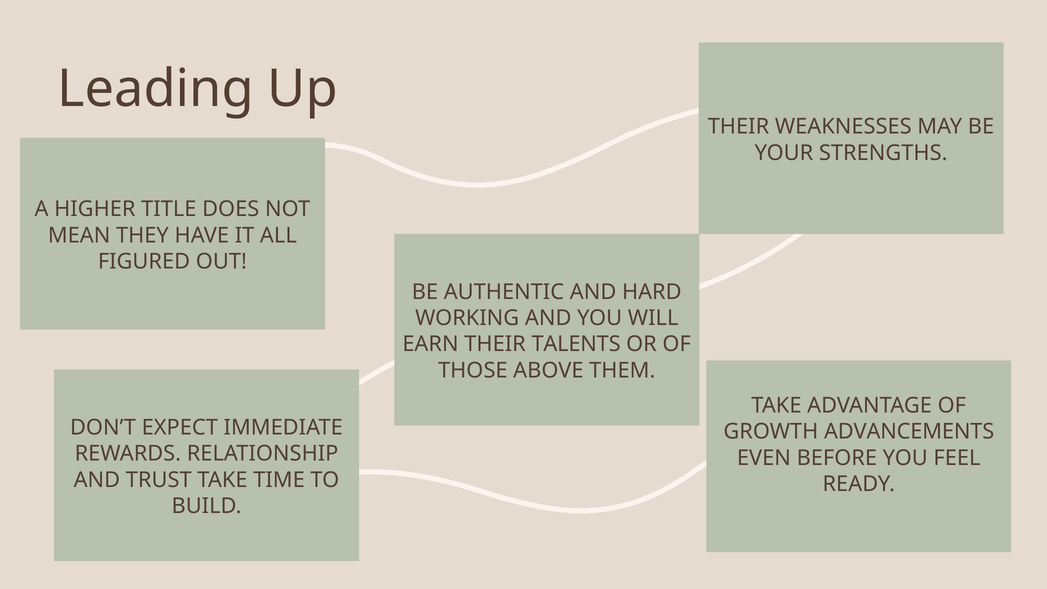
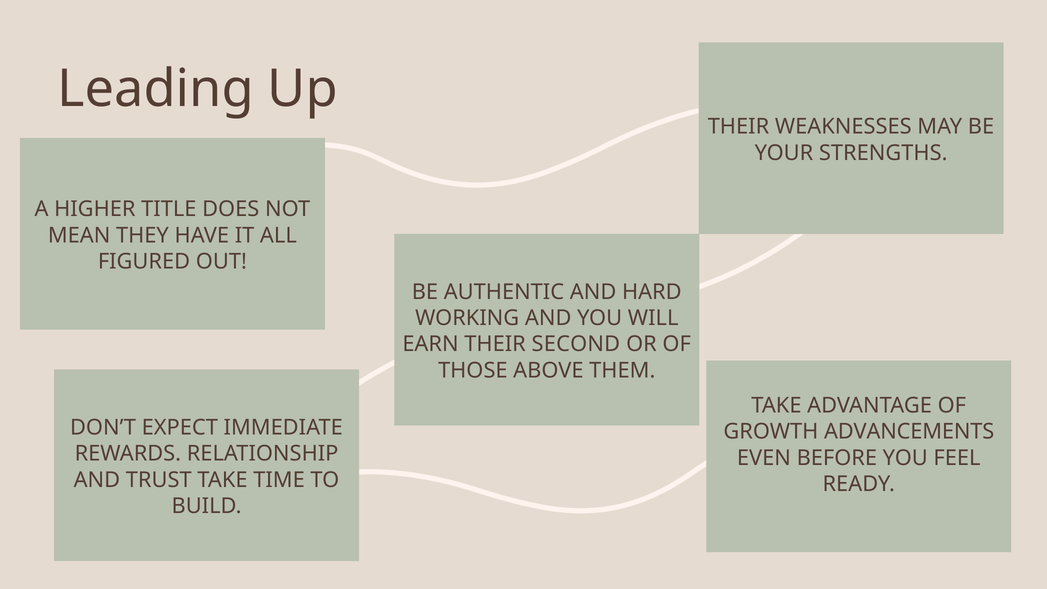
TALENTS: TALENTS -> SECOND
